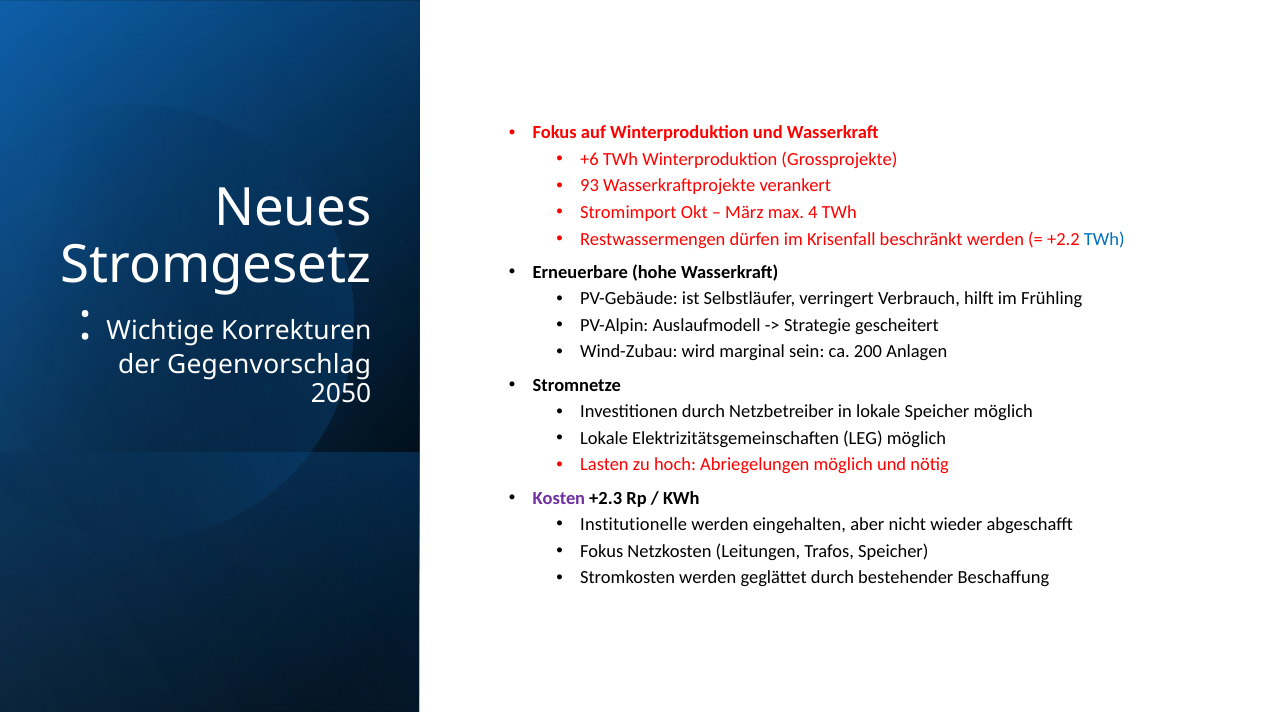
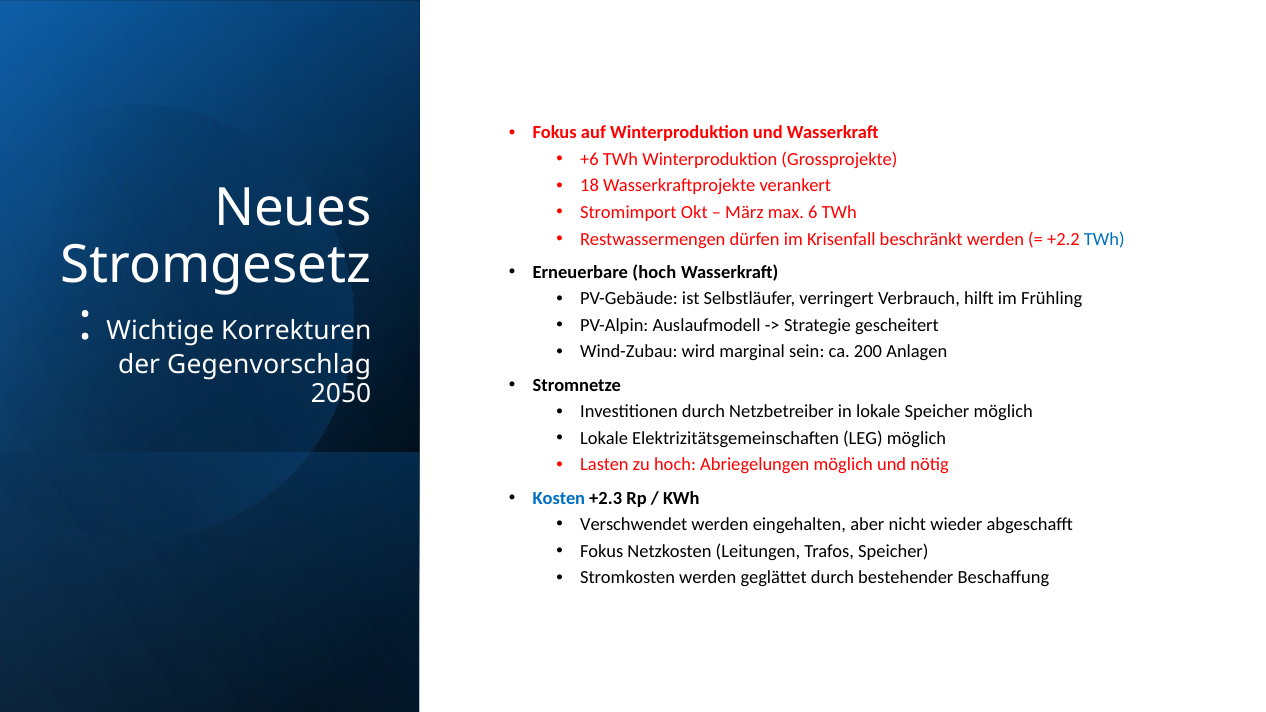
93: 93 -> 18
4: 4 -> 6
Erneuerbare hohe: hohe -> hoch
Kosten colour: purple -> blue
Institutionelle: Institutionelle -> Verschwendet
